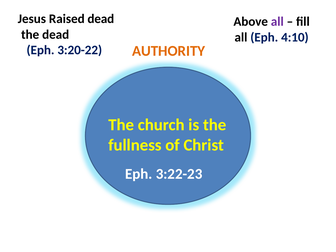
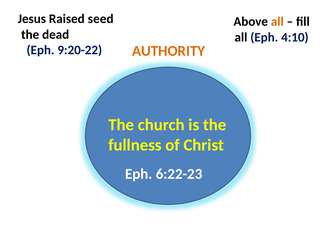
Raised dead: dead -> seed
all at (277, 22) colour: purple -> orange
3:20-22: 3:20-22 -> 9:20-22
3:22-23: 3:22-23 -> 6:22-23
